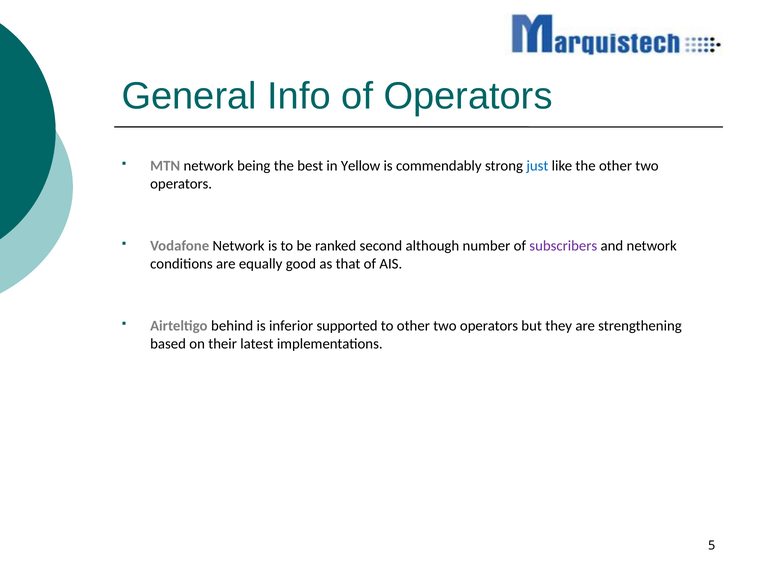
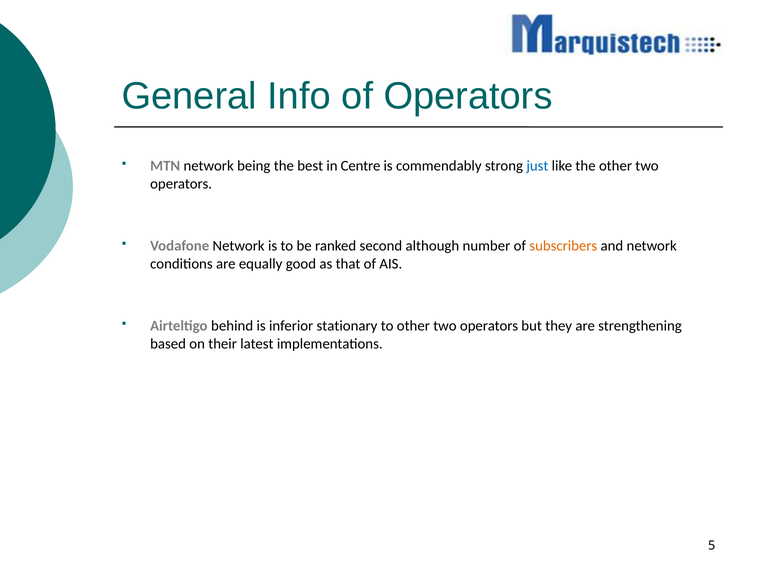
Yellow: Yellow -> Centre
subscribers colour: purple -> orange
supported: supported -> stationary
